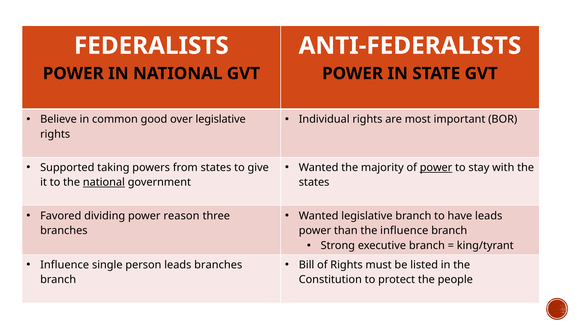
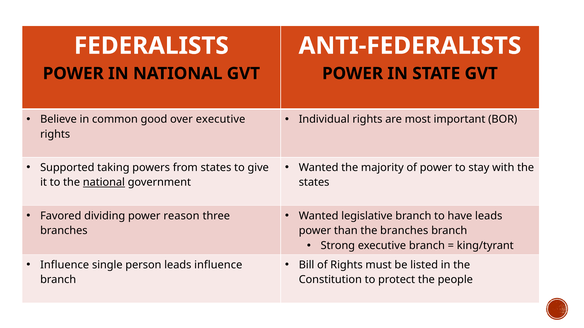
over legislative: legislative -> executive
power at (436, 168) underline: present -> none
the influence: influence -> branches
leads branches: branches -> influence
